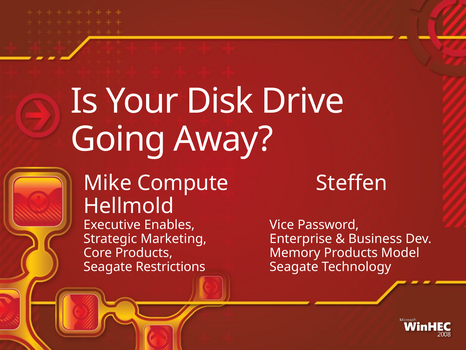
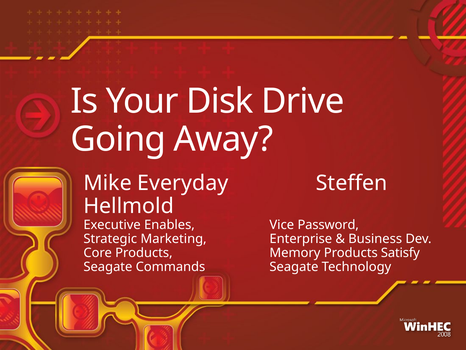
Compute: Compute -> Everyday
Model: Model -> Satisfy
Restrictions: Restrictions -> Commands
